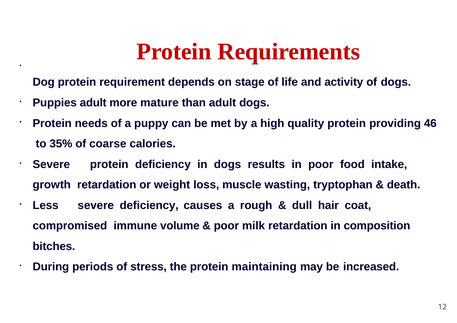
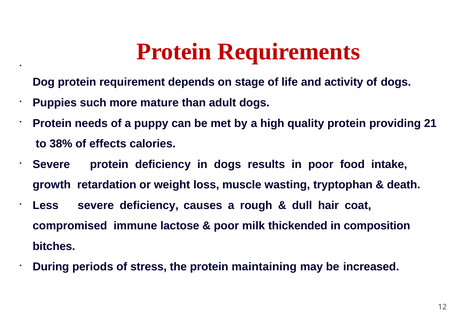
Puppies adult: adult -> such
46: 46 -> 21
35%: 35% -> 38%
coarse: coarse -> effects
volume: volume -> lactose
milk retardation: retardation -> thickended
